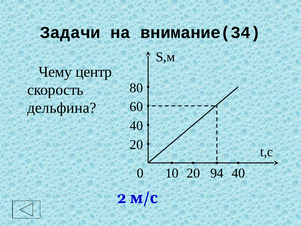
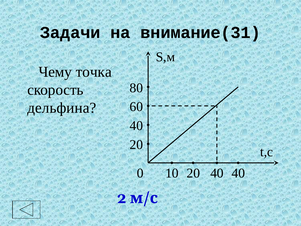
внимание(34: внимание(34 -> внимание(31
центр: центр -> точка
10 20 94: 94 -> 40
